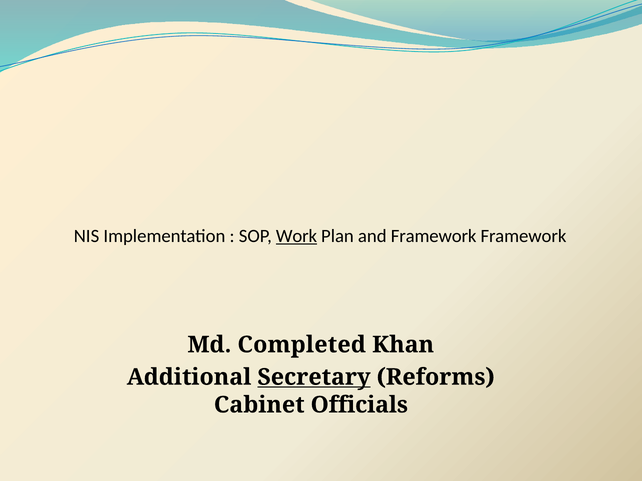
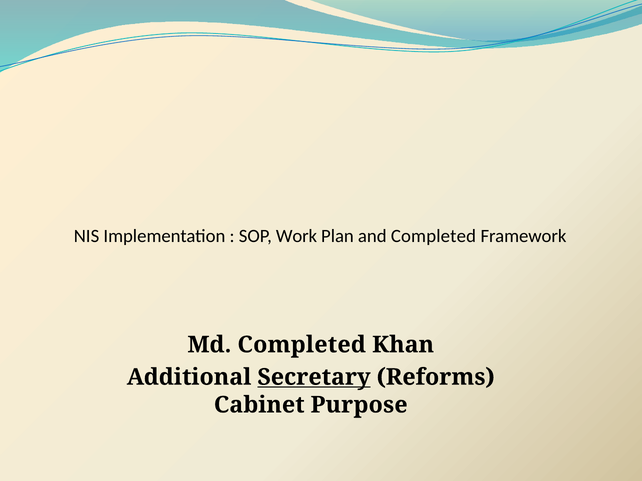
Work underline: present -> none
and Framework: Framework -> Completed
Officials: Officials -> Purpose
